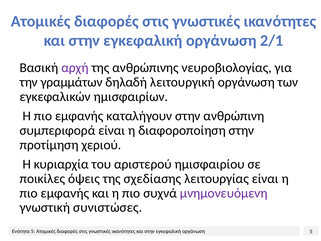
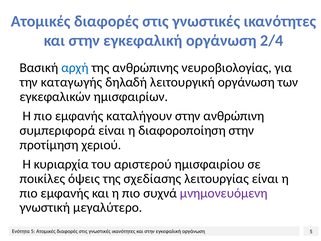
2/1: 2/1 -> 2/4
αρχή colour: purple -> blue
γραμμάτων: γραμμάτων -> καταγωγής
συνιστώσες: συνιστώσες -> μεγαλύτερο
